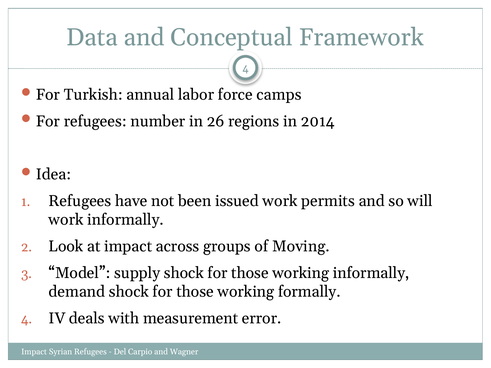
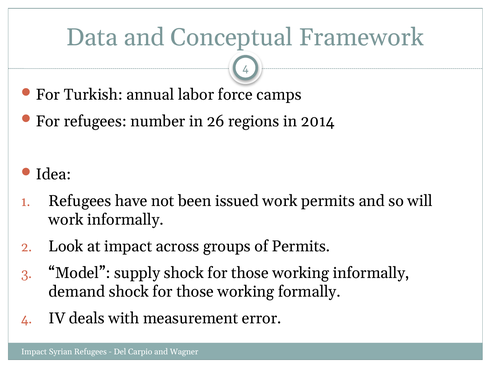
of Moving: Moving -> Permits
